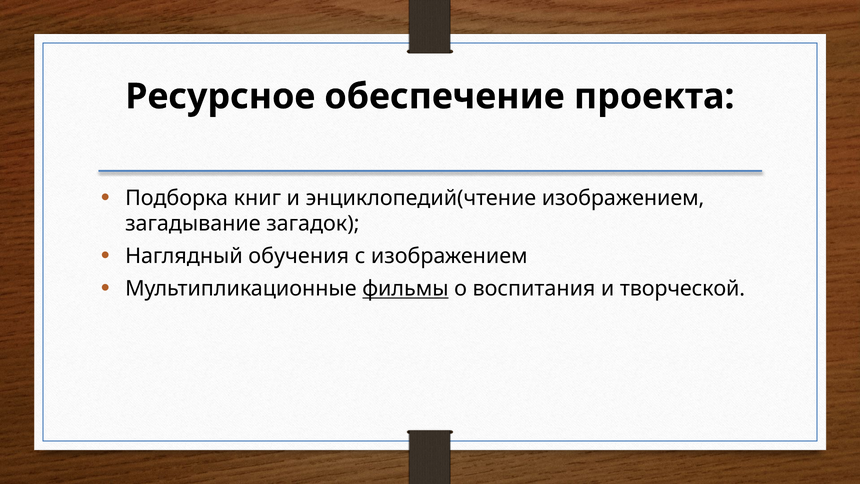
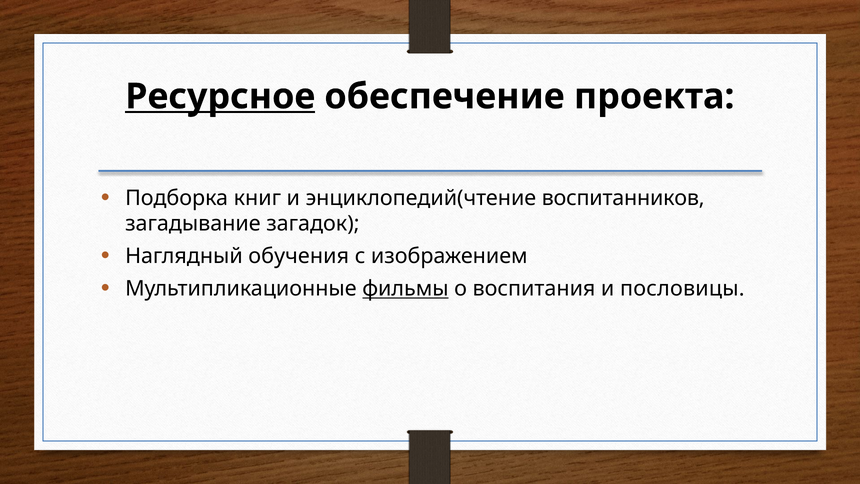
Ресурсное underline: none -> present
энциклопедий(чтение изображением: изображением -> воспитанников
творческой: творческой -> пословицы
